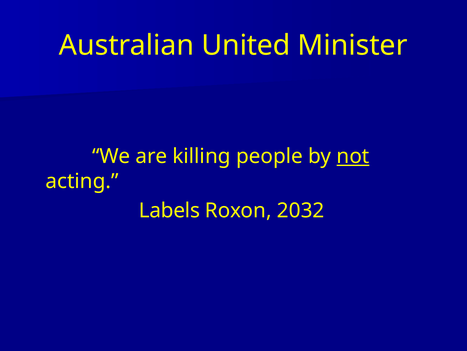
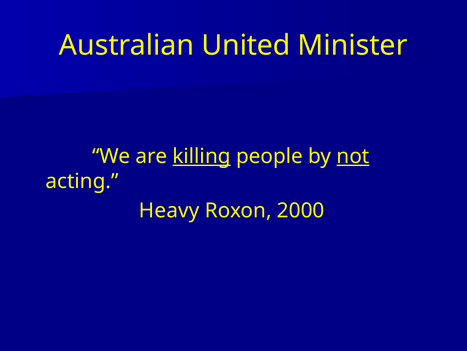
killing underline: none -> present
Labels: Labels -> Heavy
2032: 2032 -> 2000
